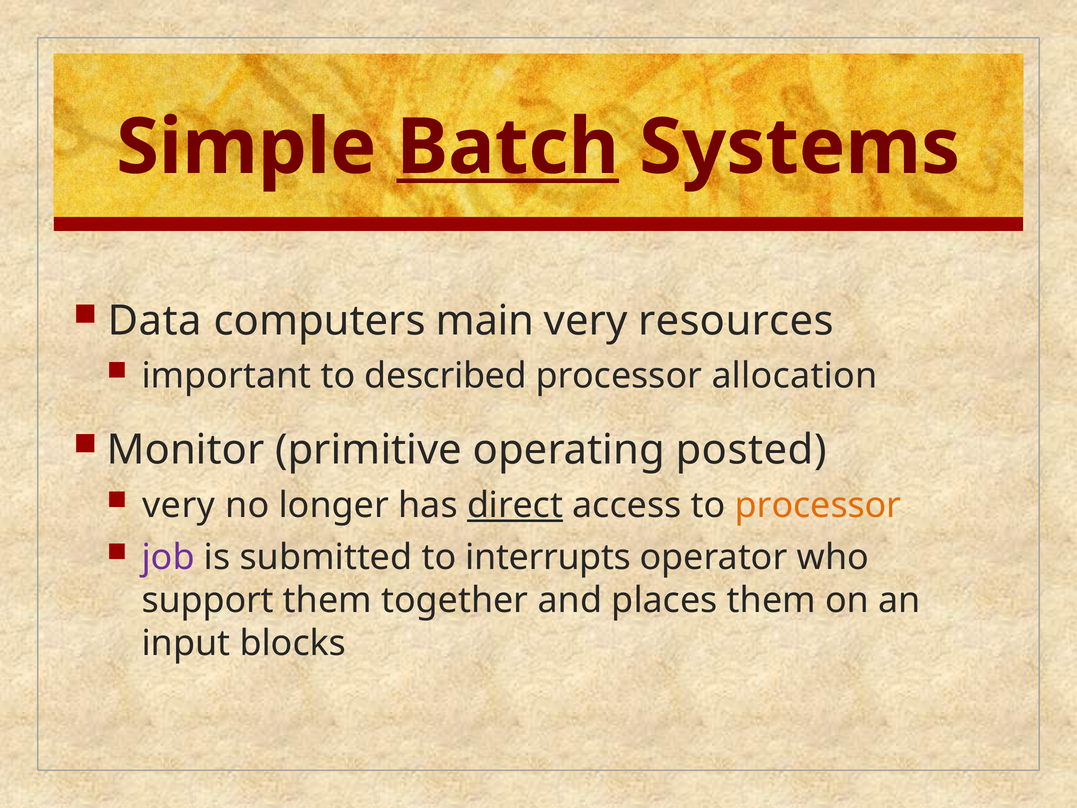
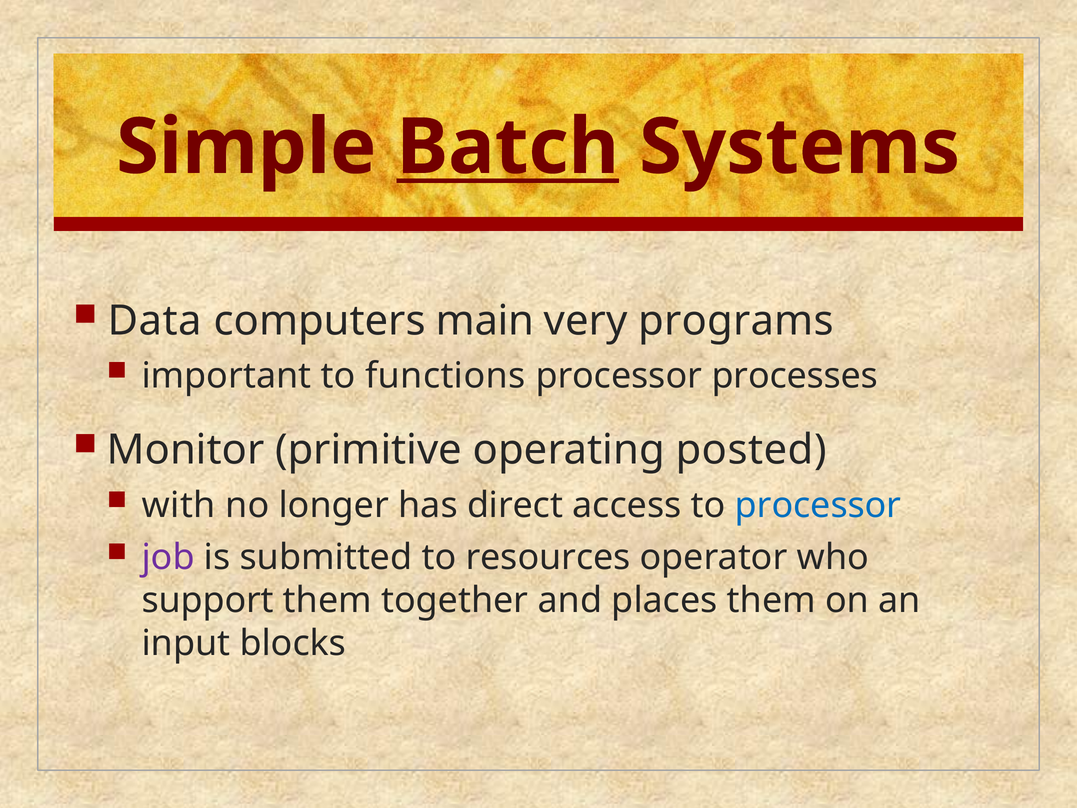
resources: resources -> programs
described: described -> functions
allocation: allocation -> processes
very at (179, 505): very -> with
direct underline: present -> none
processor at (818, 505) colour: orange -> blue
interrupts: interrupts -> resources
